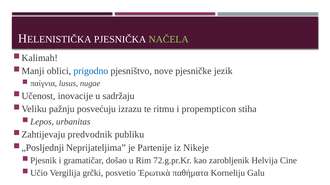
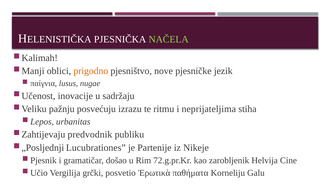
prigodno colour: blue -> orange
propempticon: propempticon -> neprijateljima
Neprijateljima: Neprijateljima -> Lucubrationes
